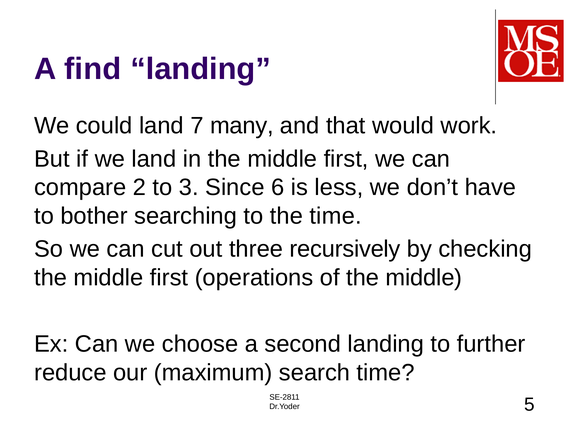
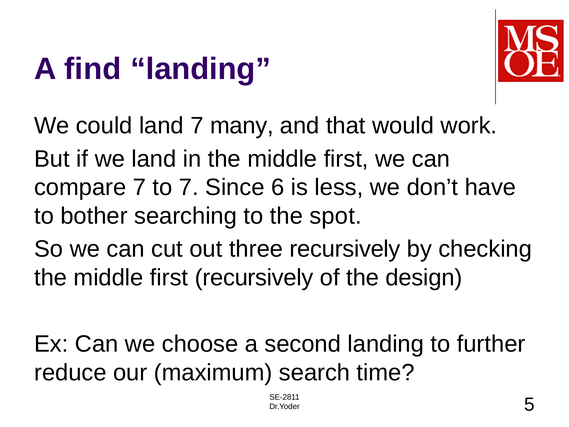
compare 2: 2 -> 7
to 3: 3 -> 7
the time: time -> spot
first operations: operations -> recursively
of the middle: middle -> design
